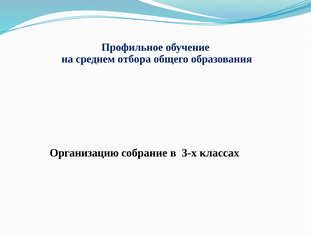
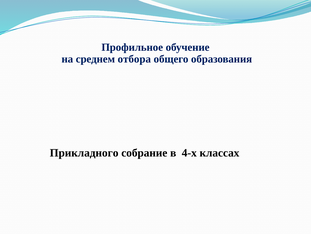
Организацию: Организацию -> Прикладного
3-х: 3-х -> 4-х
